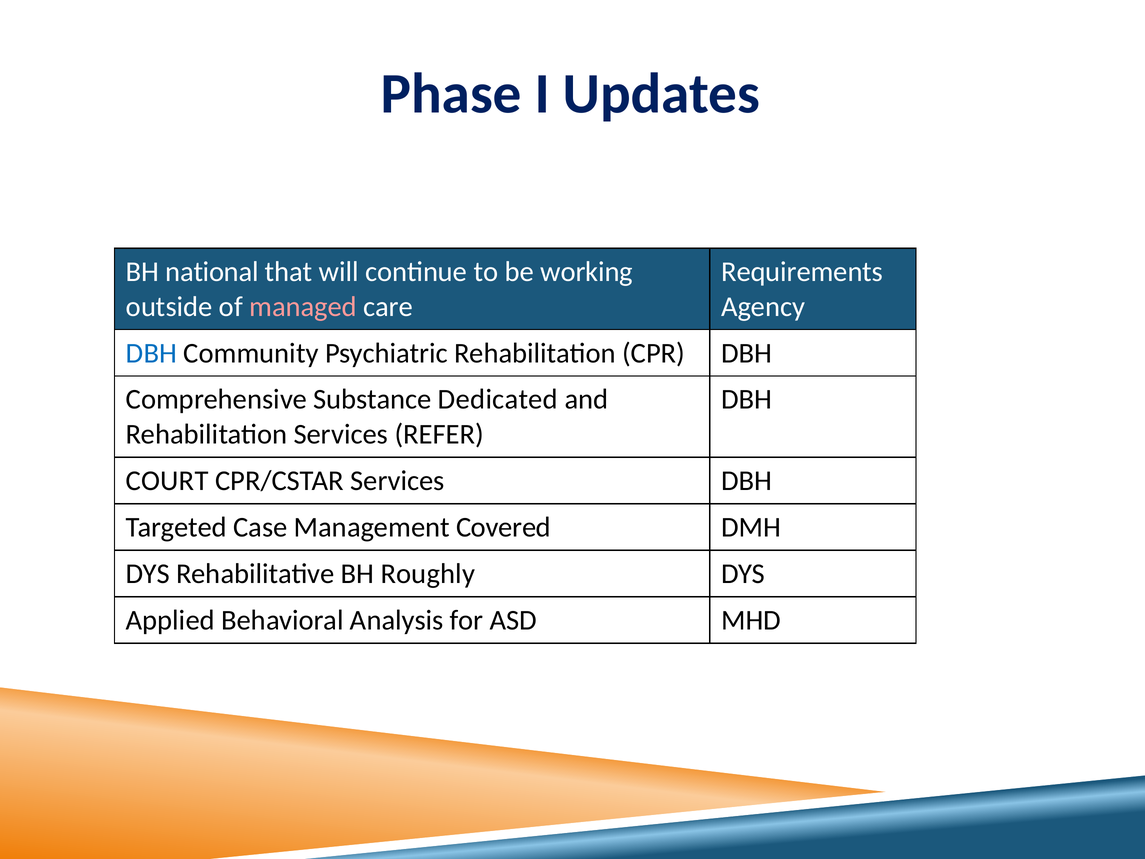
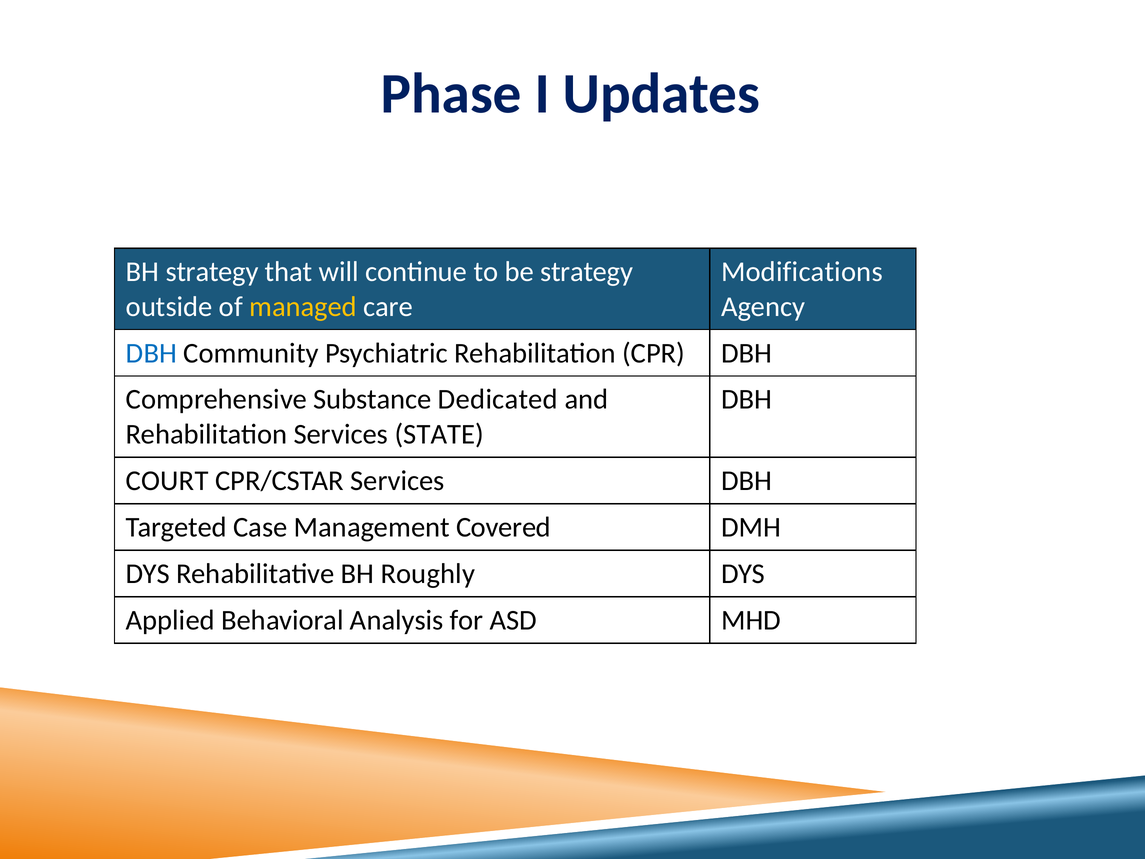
BH national: national -> strategy
be working: working -> strategy
Requirements: Requirements -> Modifications
managed colour: pink -> yellow
REFER: REFER -> STATE
